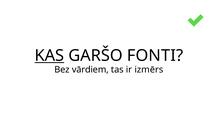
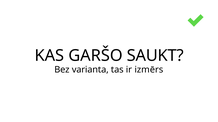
KAS underline: present -> none
FONTI: FONTI -> SAUKT
vārdiem: vārdiem -> varianta
